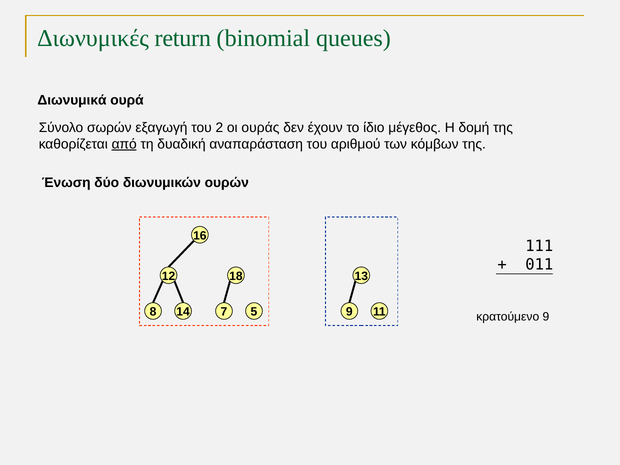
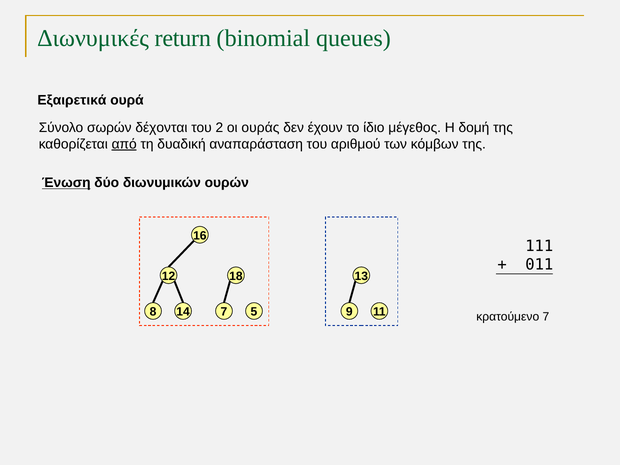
Διωνυμικά: Διωνυμικά -> Εξαιρετικά
εξαγωγή: εξαγωγή -> δέχονται
Ένωση underline: none -> present
κρατούμενο 9: 9 -> 7
